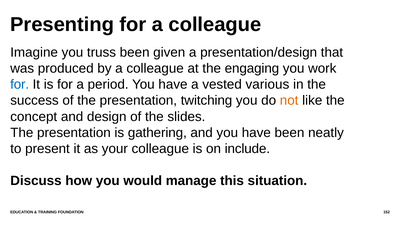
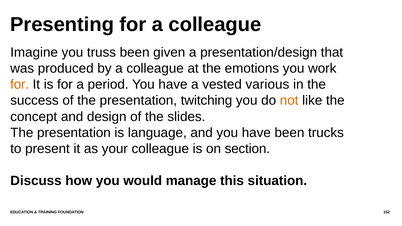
engaging: engaging -> emotions
for at (20, 85) colour: blue -> orange
gathering: gathering -> language
neatly: neatly -> trucks
include: include -> section
